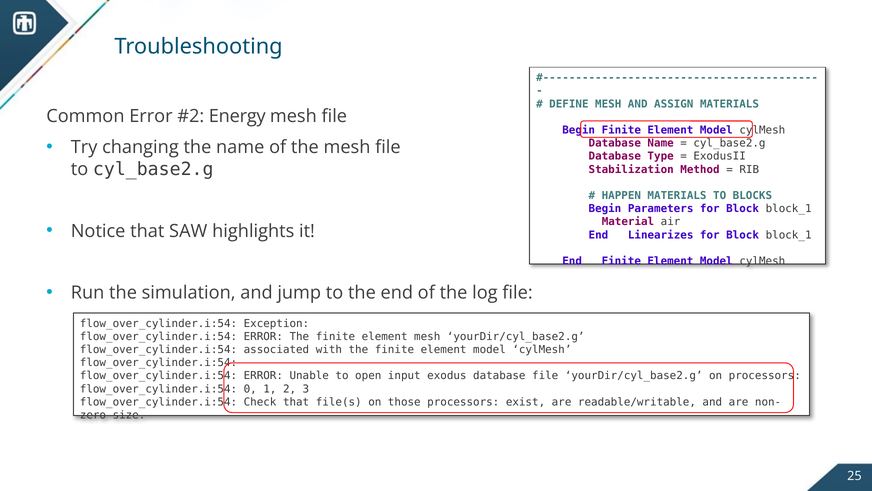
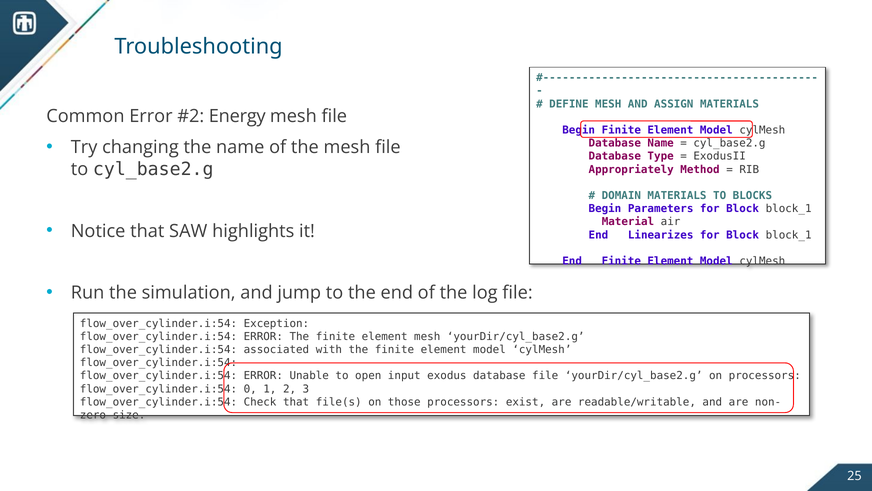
Stabilization: Stabilization -> Appropriately
HAPPEN: HAPPEN -> DOMAIN
